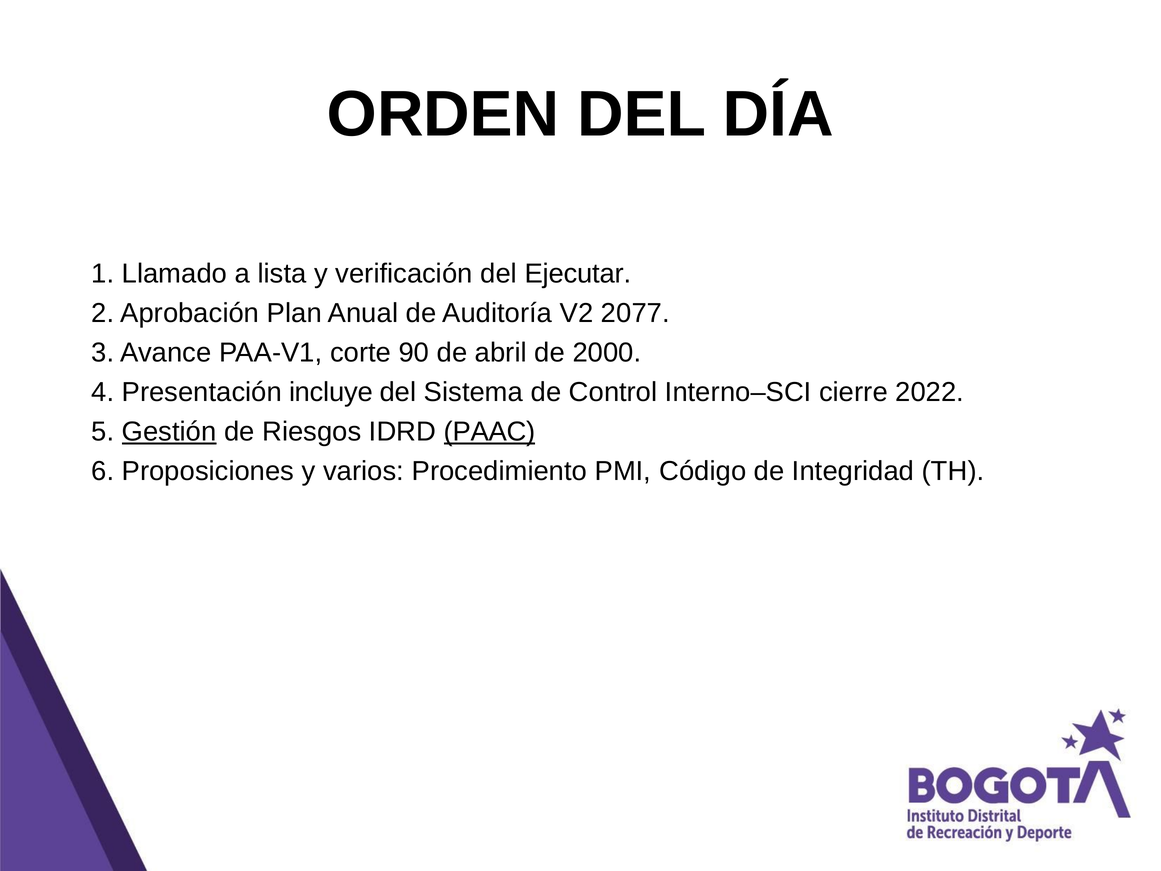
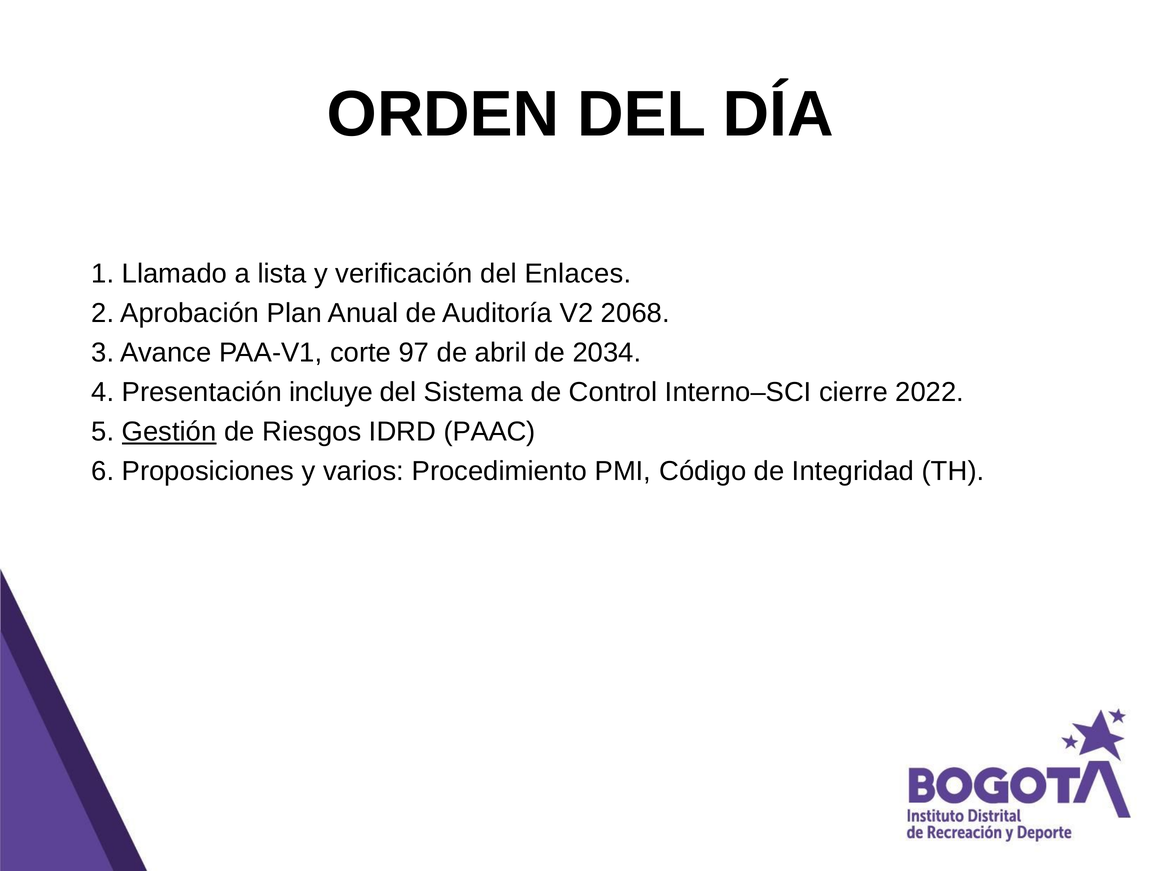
Ejecutar: Ejecutar -> Enlaces
2077: 2077 -> 2068
90: 90 -> 97
2000: 2000 -> 2034
PAAC underline: present -> none
